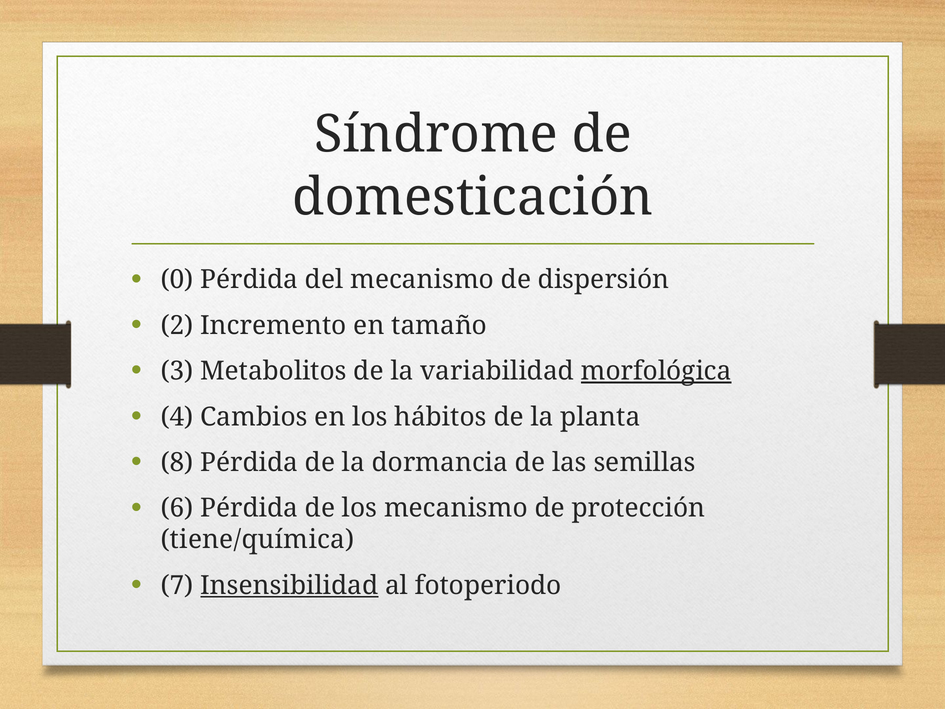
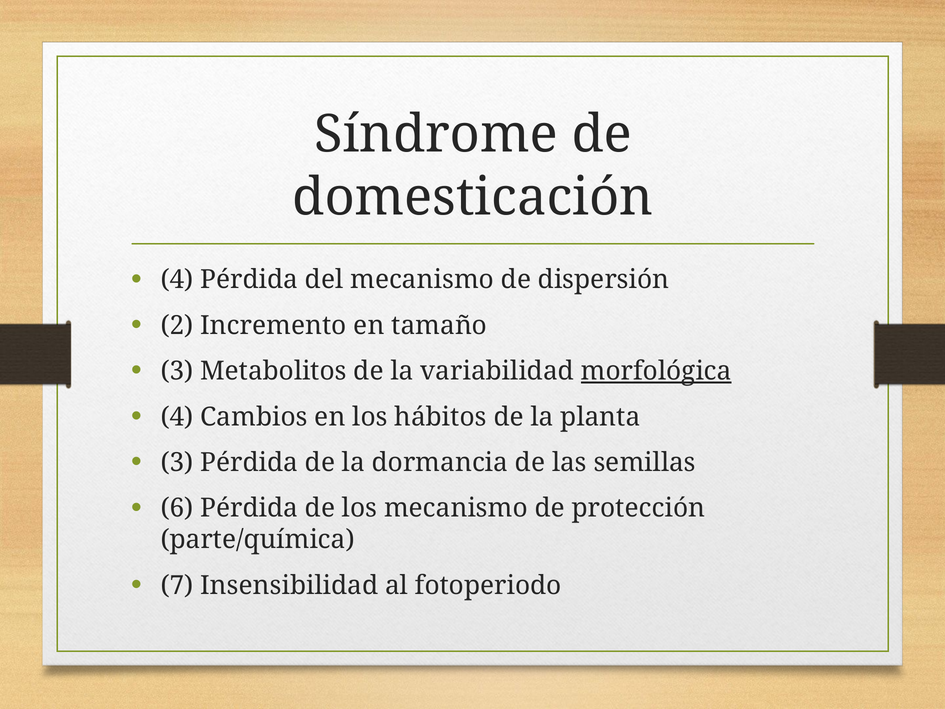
0 at (177, 280): 0 -> 4
8 at (177, 462): 8 -> 3
tiene/química: tiene/química -> parte/química
Insensibilidad underline: present -> none
